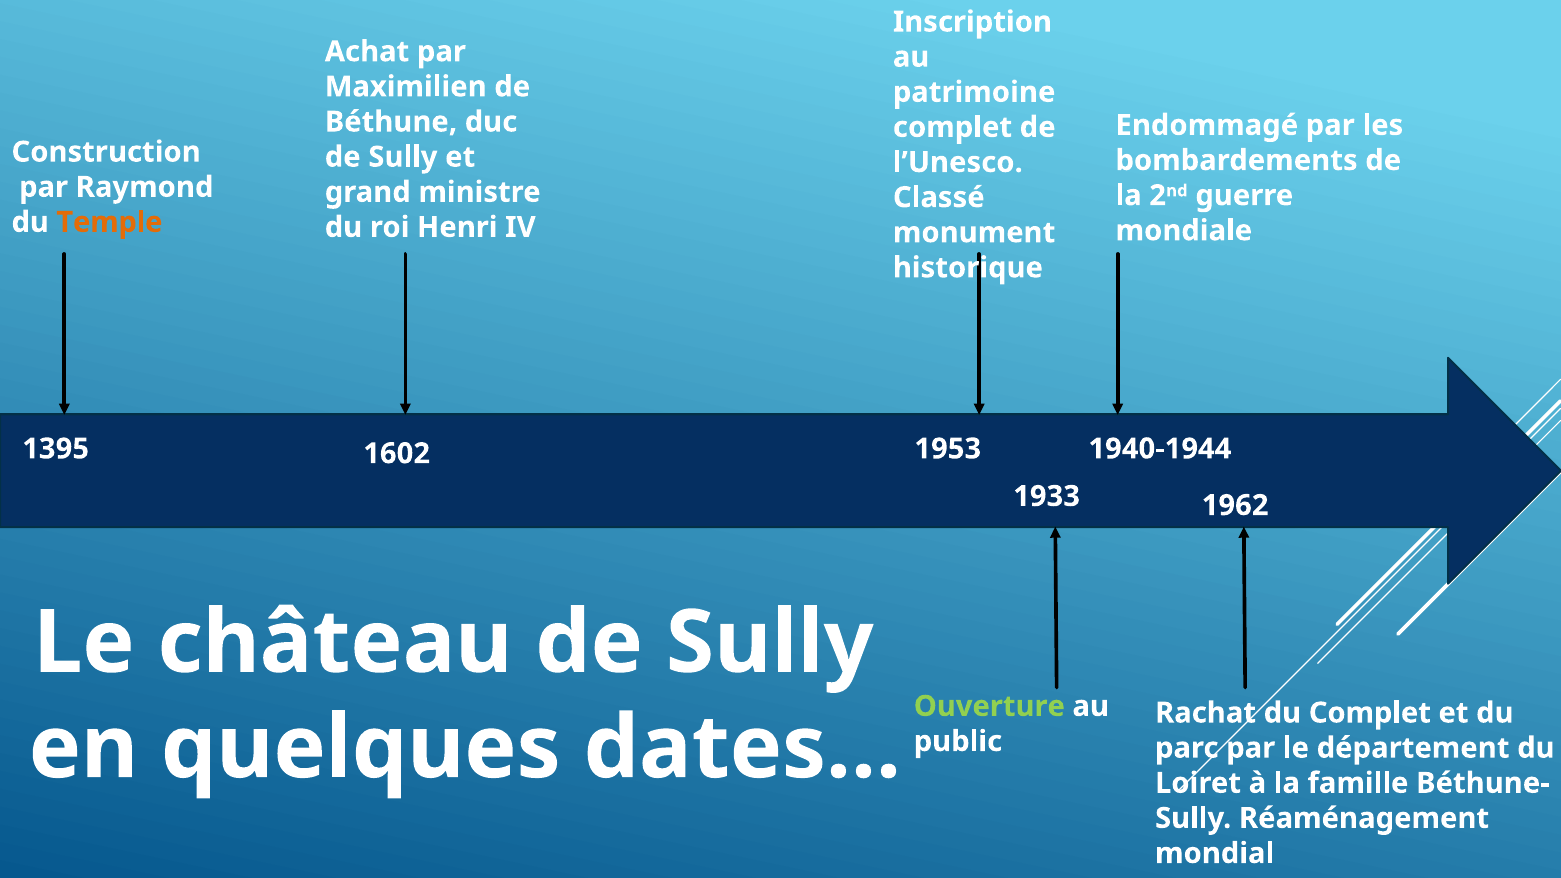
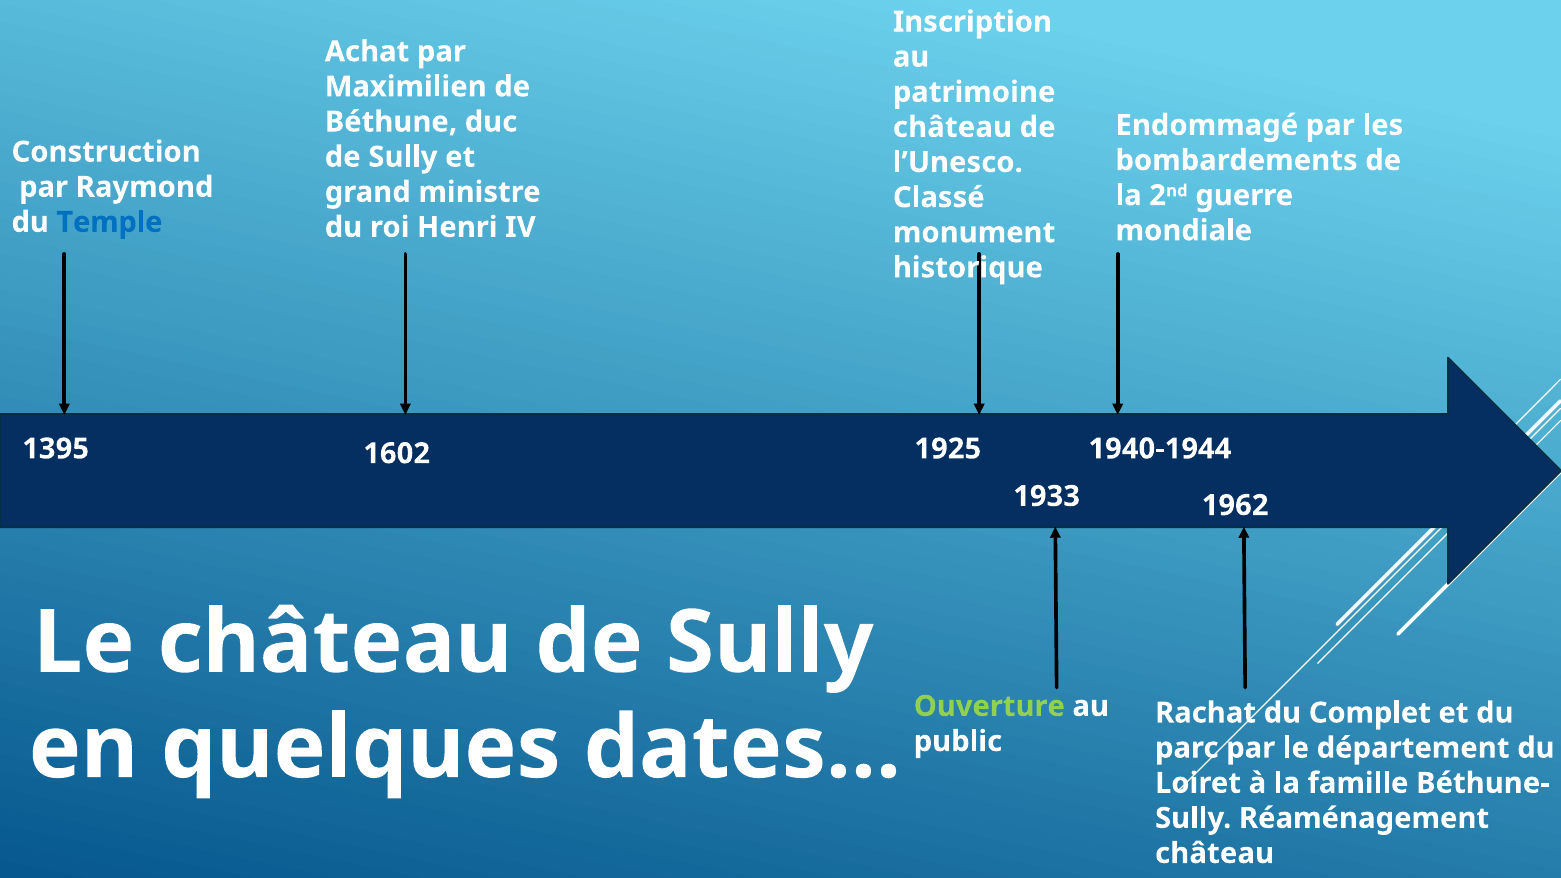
complet at (953, 127): complet -> château
Temple colour: orange -> blue
1953: 1953 -> 1925
mondial at (1215, 853): mondial -> château
